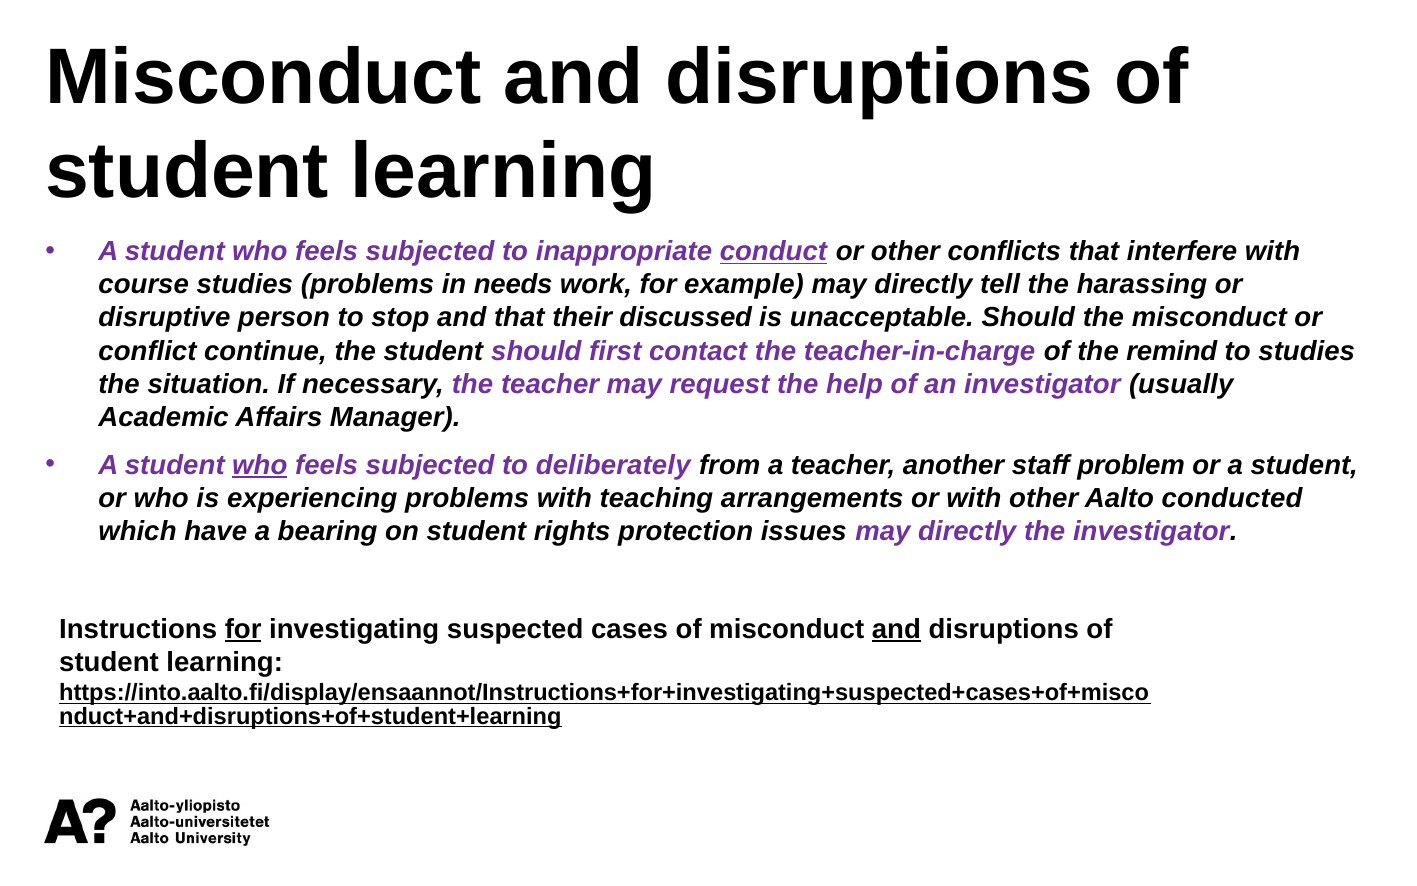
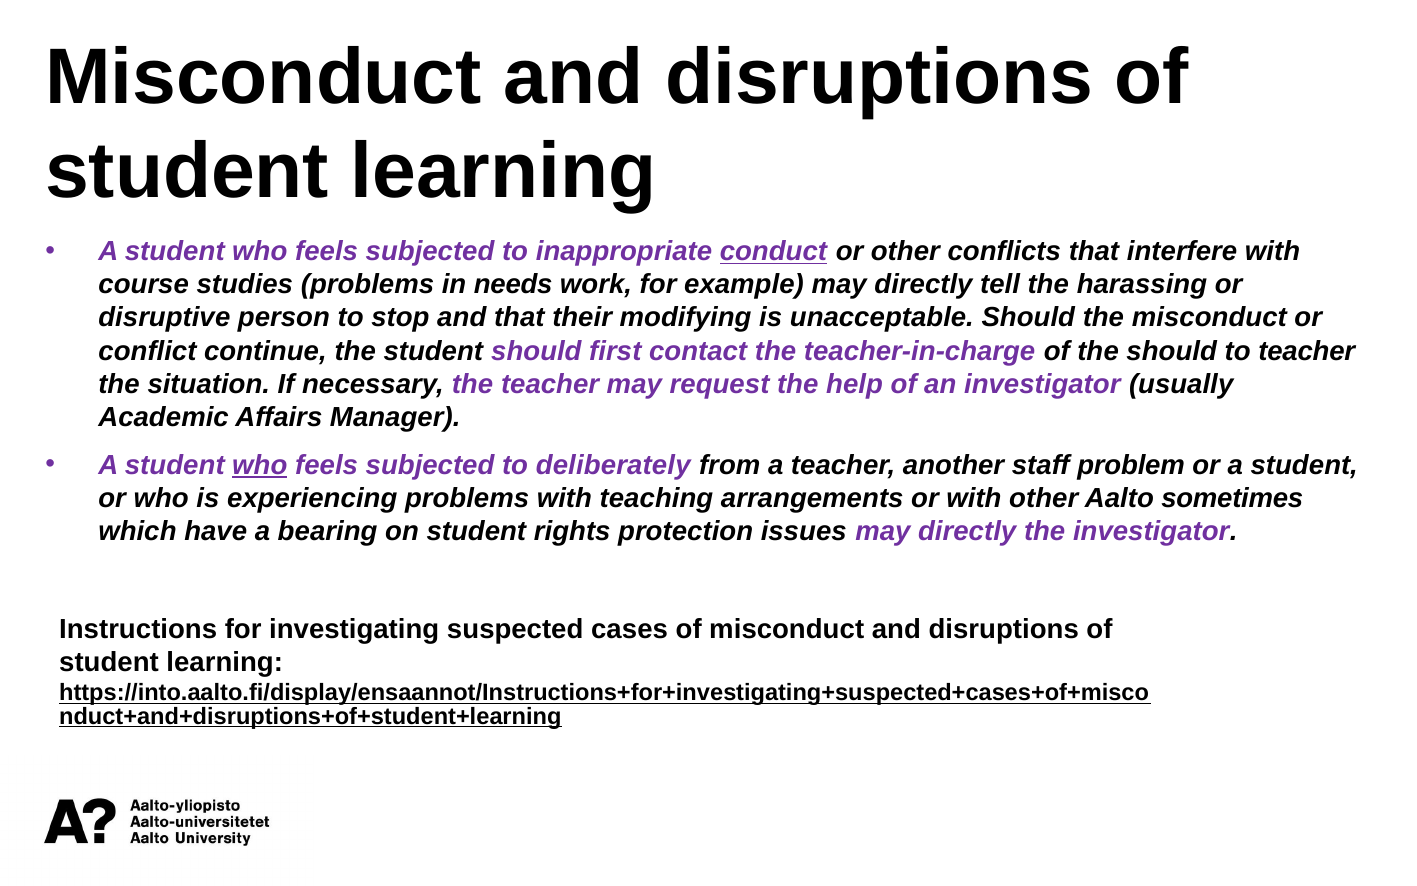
discussed: discussed -> modifying
the remind: remind -> should
to studies: studies -> teacher
conducted: conducted -> sometimes
for at (243, 629) underline: present -> none
and at (896, 629) underline: present -> none
